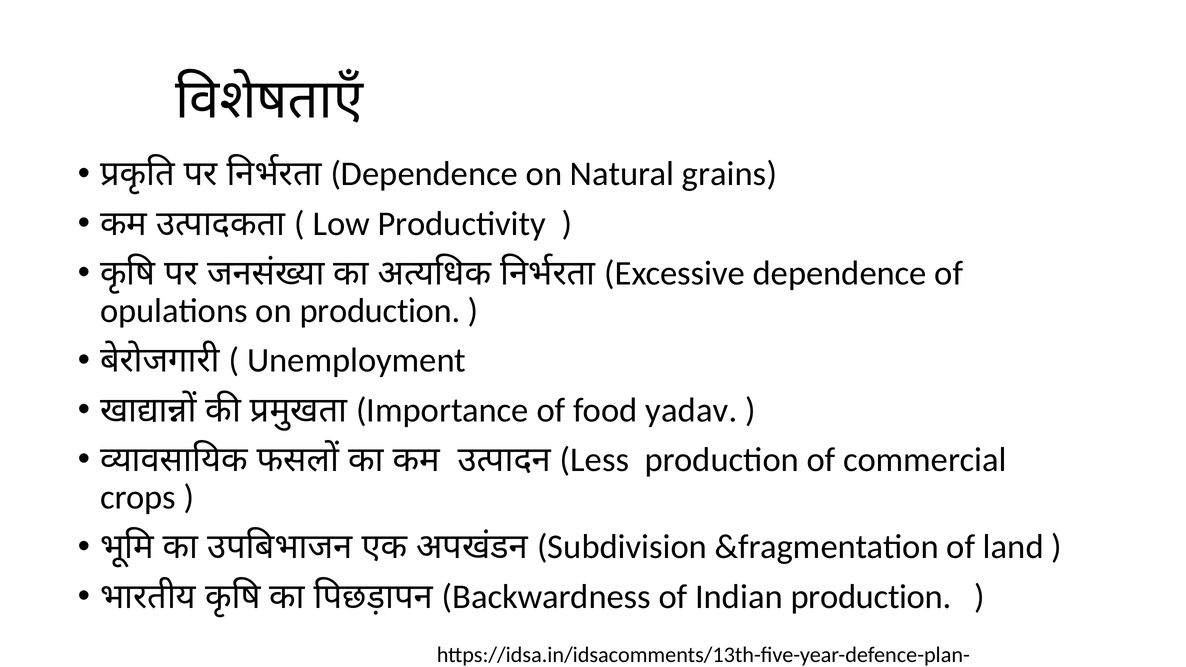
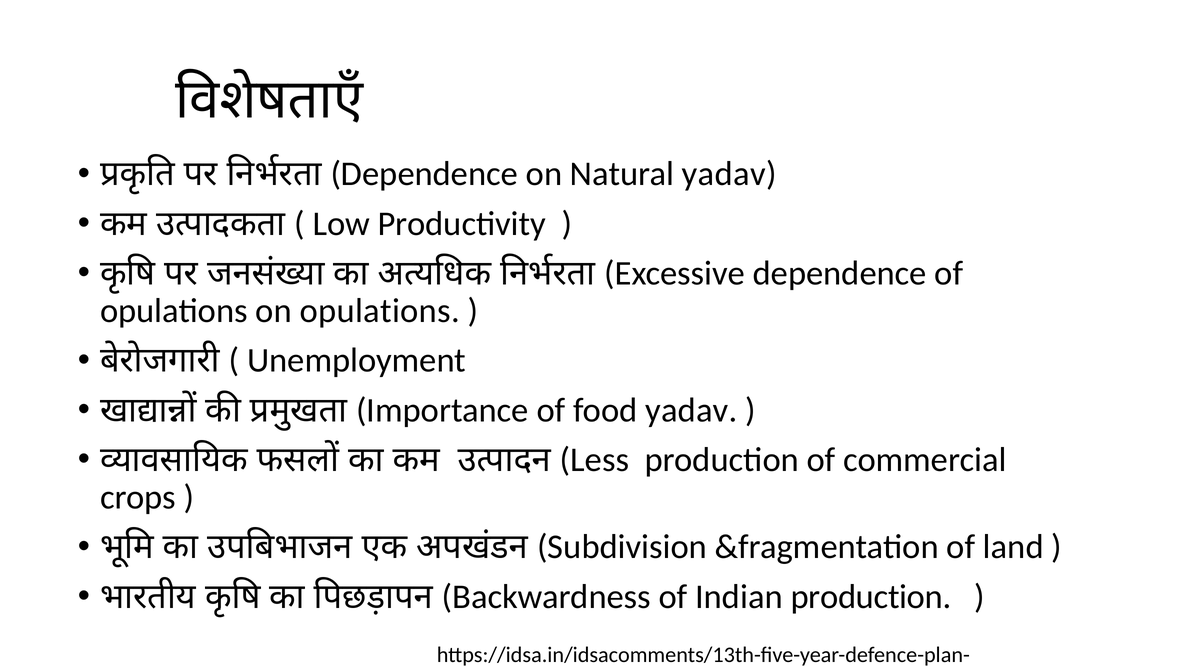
Natural grains: grains -> yadav
on production: production -> opulations
